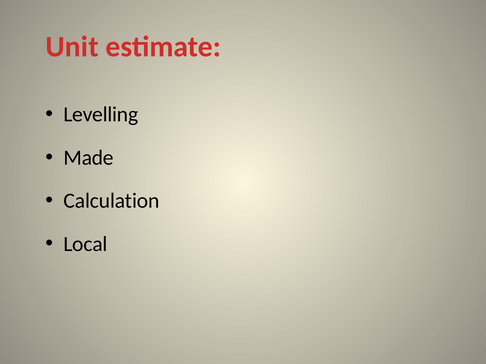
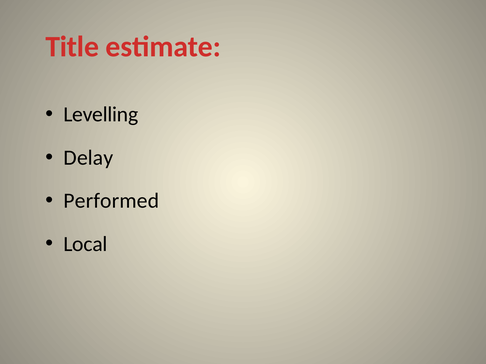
Unit: Unit -> Title
Made: Made -> Delay
Calculation: Calculation -> Performed
